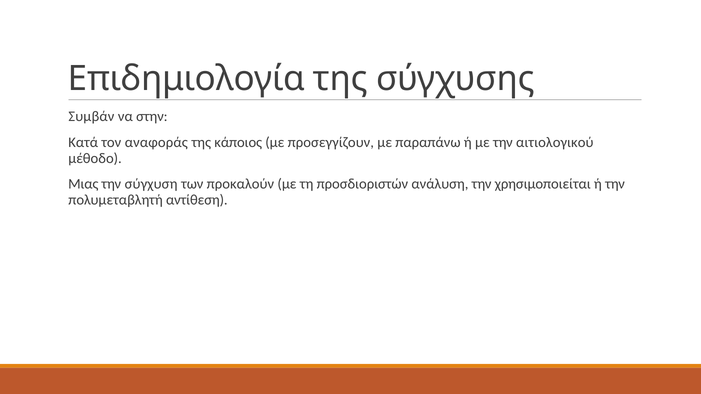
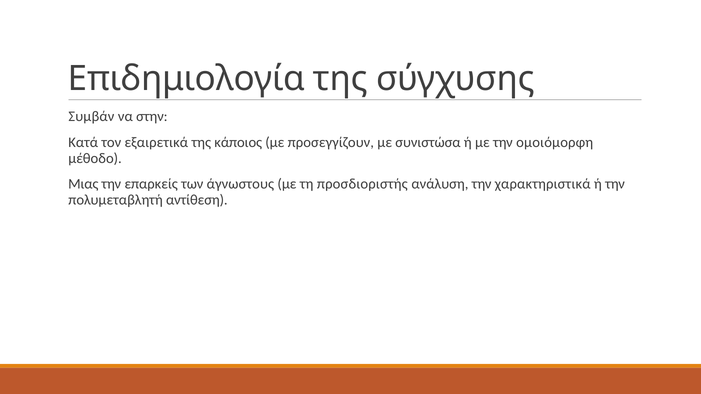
αναφοράς: αναφοράς -> εξαιρετικά
παραπάνω: παραπάνω -> συνιστώσα
αιτιολογικού: αιτιολογικού -> ομοιόμορφη
σύγχυση: σύγχυση -> επαρκείς
προκαλούν: προκαλούν -> άγνωστους
προσδιοριστών: προσδιοριστών -> προσδιοριστής
χρησιμοποιείται: χρησιμοποιείται -> χαρακτηριστικά
